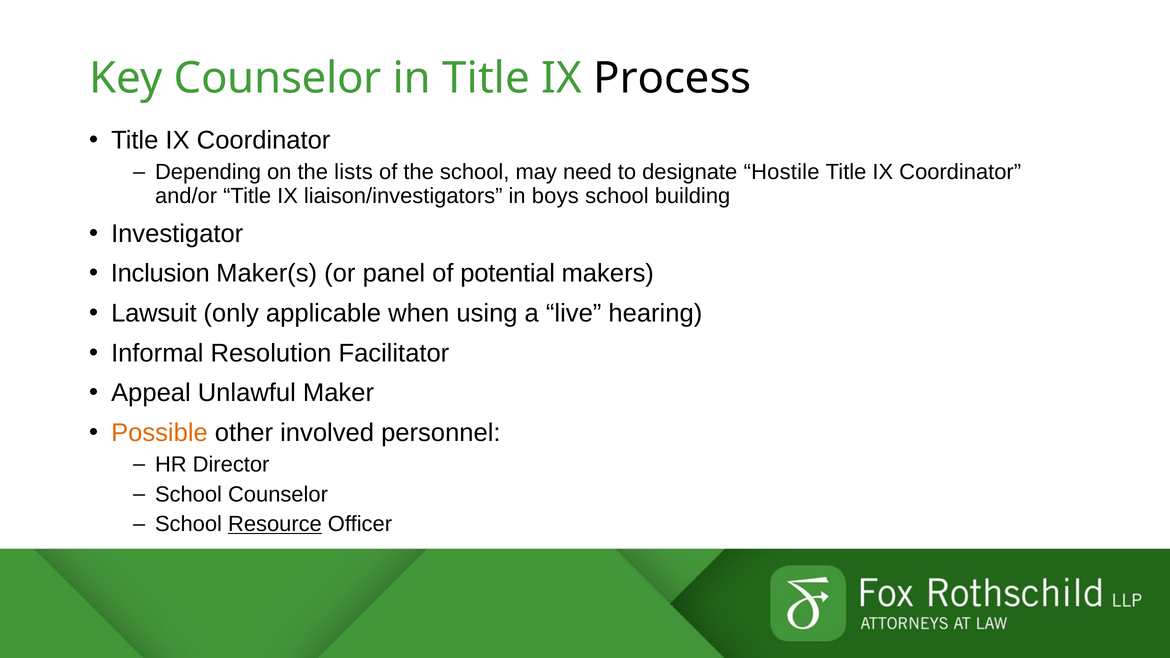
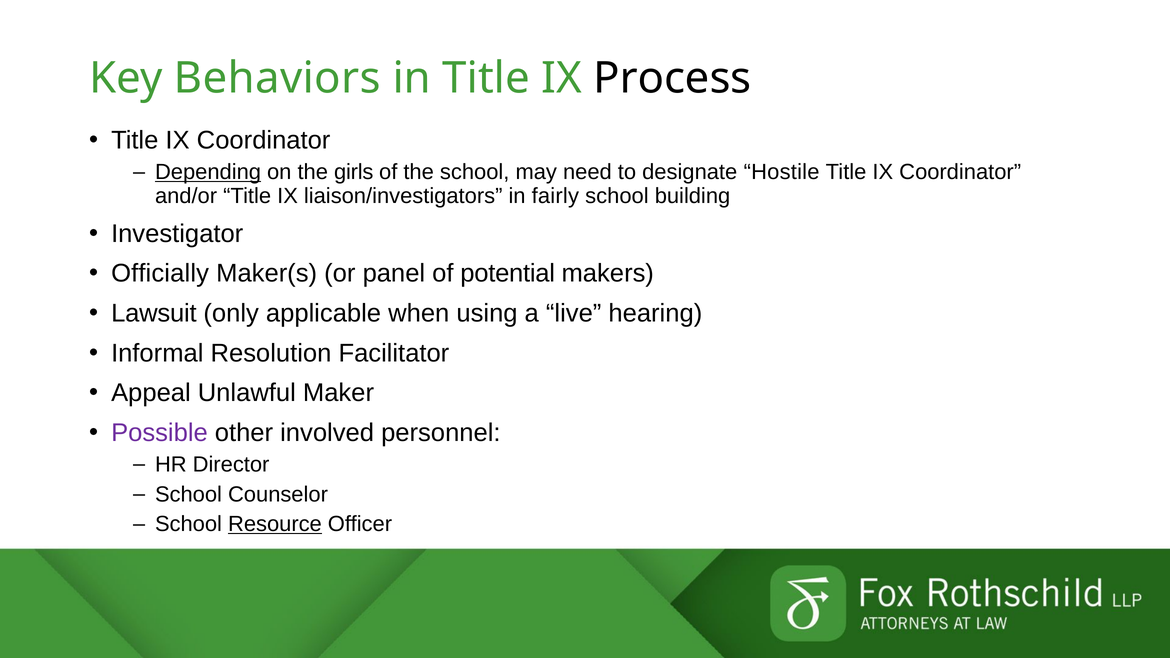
Key Counselor: Counselor -> Behaviors
Depending underline: none -> present
lists: lists -> girls
boys: boys -> fairly
Inclusion: Inclusion -> Officially
Possible colour: orange -> purple
